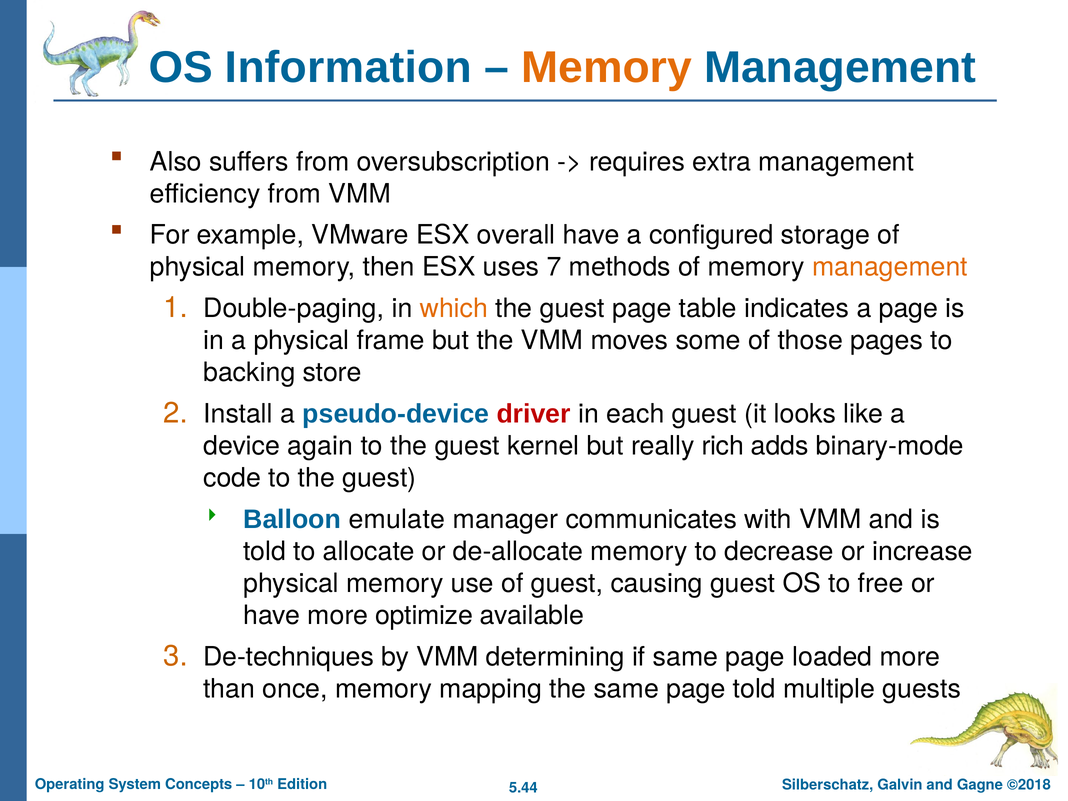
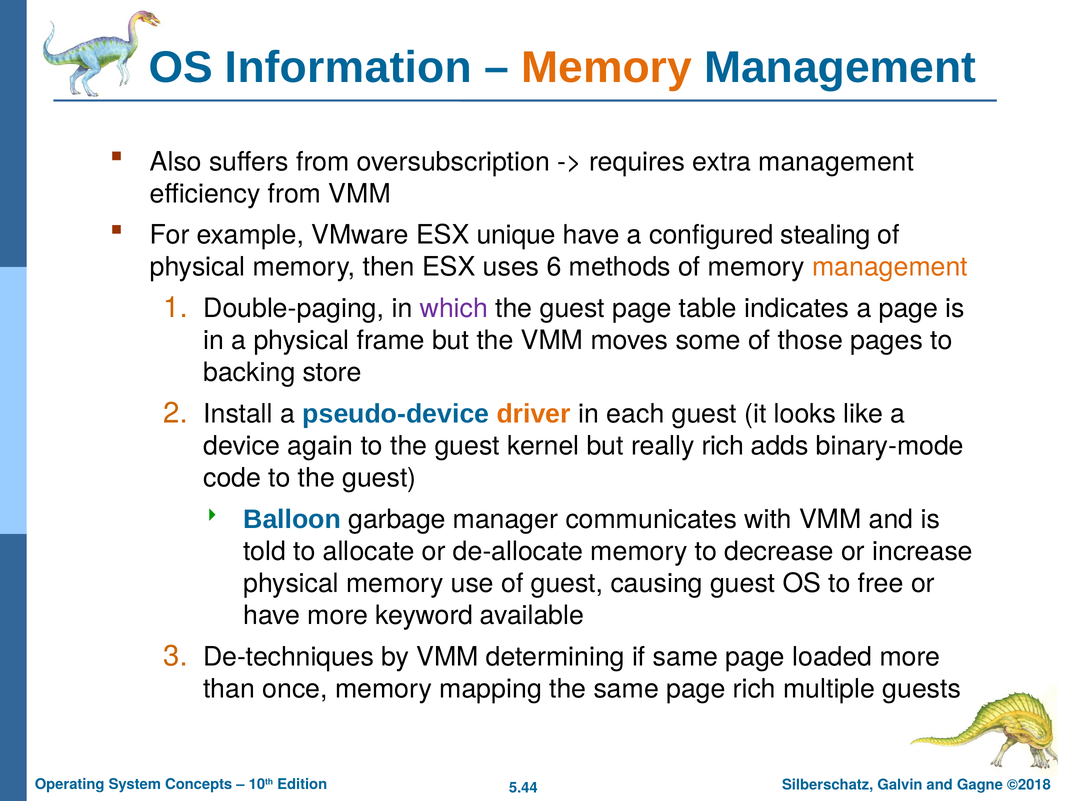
overall: overall -> unique
storage: storage -> stealing
7: 7 -> 6
which colour: orange -> purple
driver colour: red -> orange
emulate: emulate -> garbage
optimize: optimize -> keyword
page told: told -> rich
